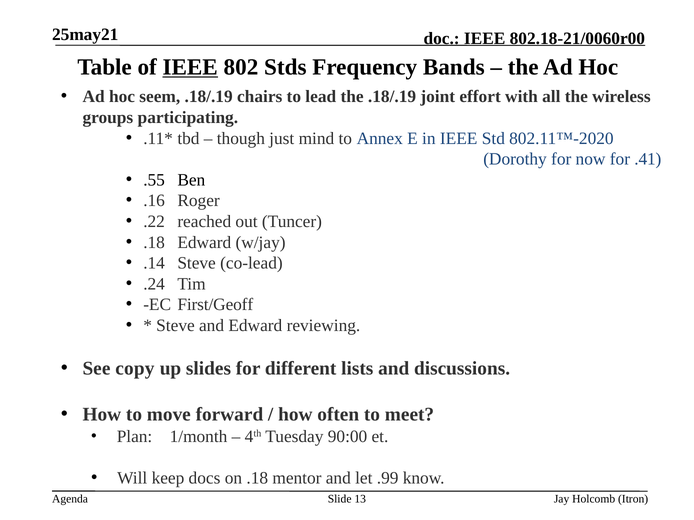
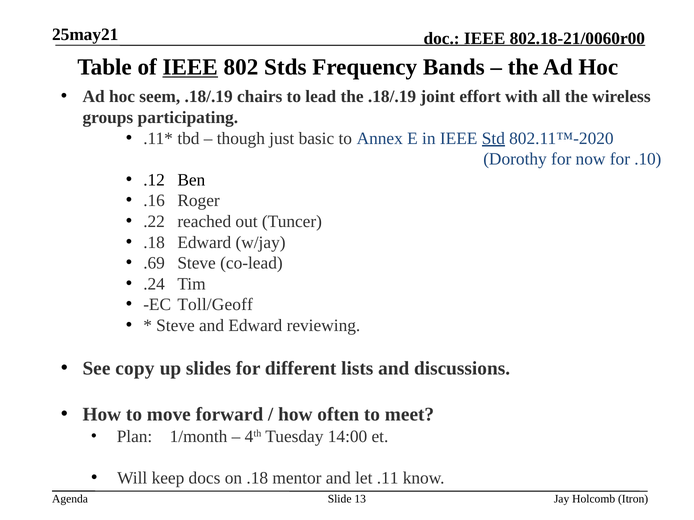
mind: mind -> basic
Std underline: none -> present
.41: .41 -> .10
.55: .55 -> .12
.14: .14 -> .69
First/Geoff: First/Geoff -> Toll/Geoff
90:00: 90:00 -> 14:00
.99: .99 -> .11
